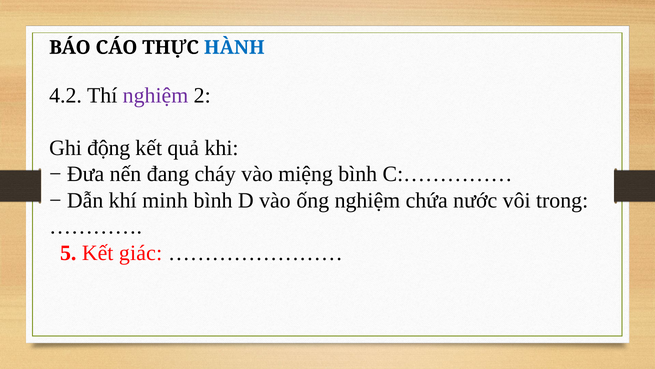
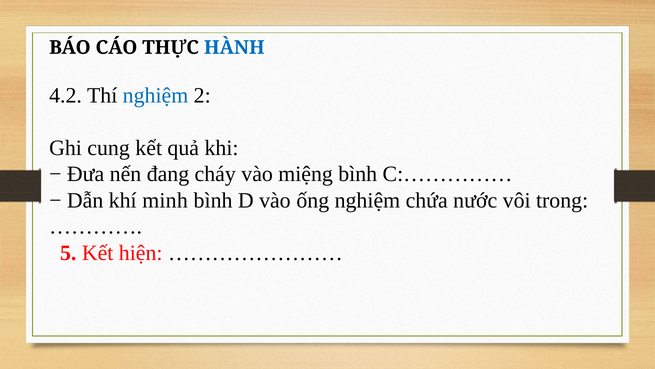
nghiệm at (155, 95) colour: purple -> blue
động: động -> cung
giác: giác -> hiện
